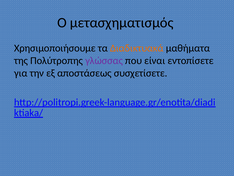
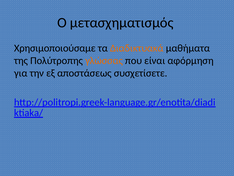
Χρησιμοποιήσουμε: Χρησιμοποιήσουμε -> Χρησιμοποιούσαμε
γλώσσας colour: purple -> orange
εντοπίσετε: εντοπίσετε -> αφόρμηση
